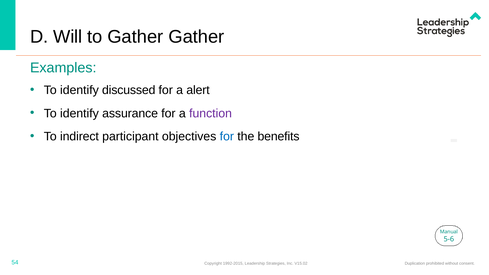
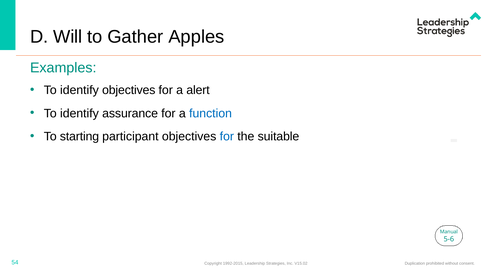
Gather Gather: Gather -> Apples
identify discussed: discussed -> objectives
function colour: purple -> blue
indirect: indirect -> starting
benefits: benefits -> suitable
